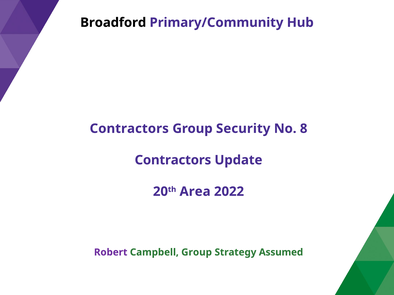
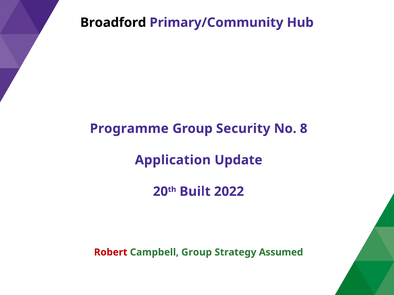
Contractors at (129, 129): Contractors -> Programme
Contractors at (173, 160): Contractors -> Application
Area: Area -> Built
Robert colour: purple -> red
